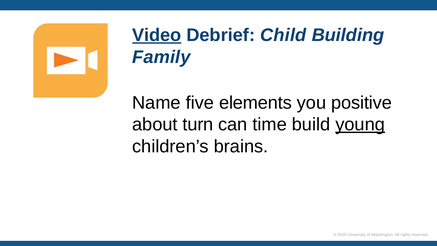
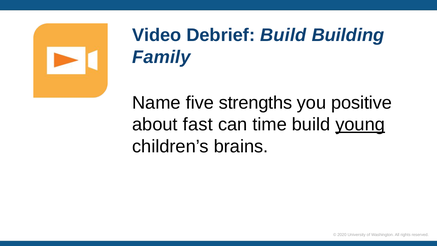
Video underline: present -> none
Debrief Child: Child -> Build
elements: elements -> strengths
turn: turn -> fast
